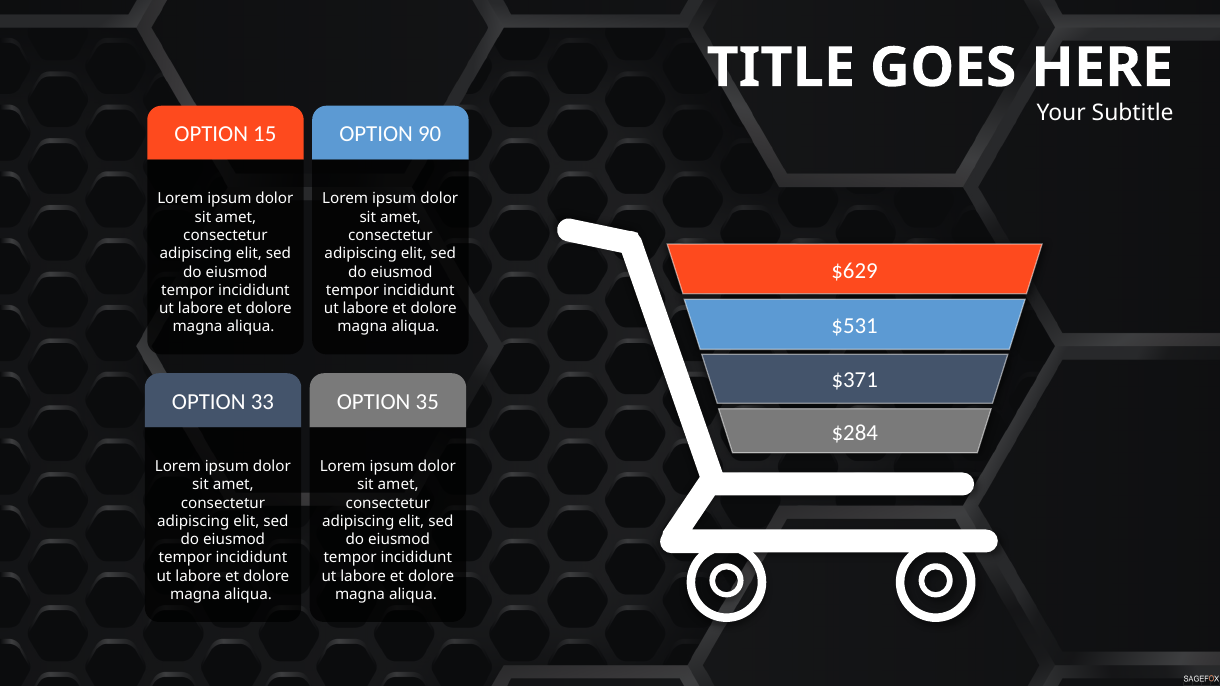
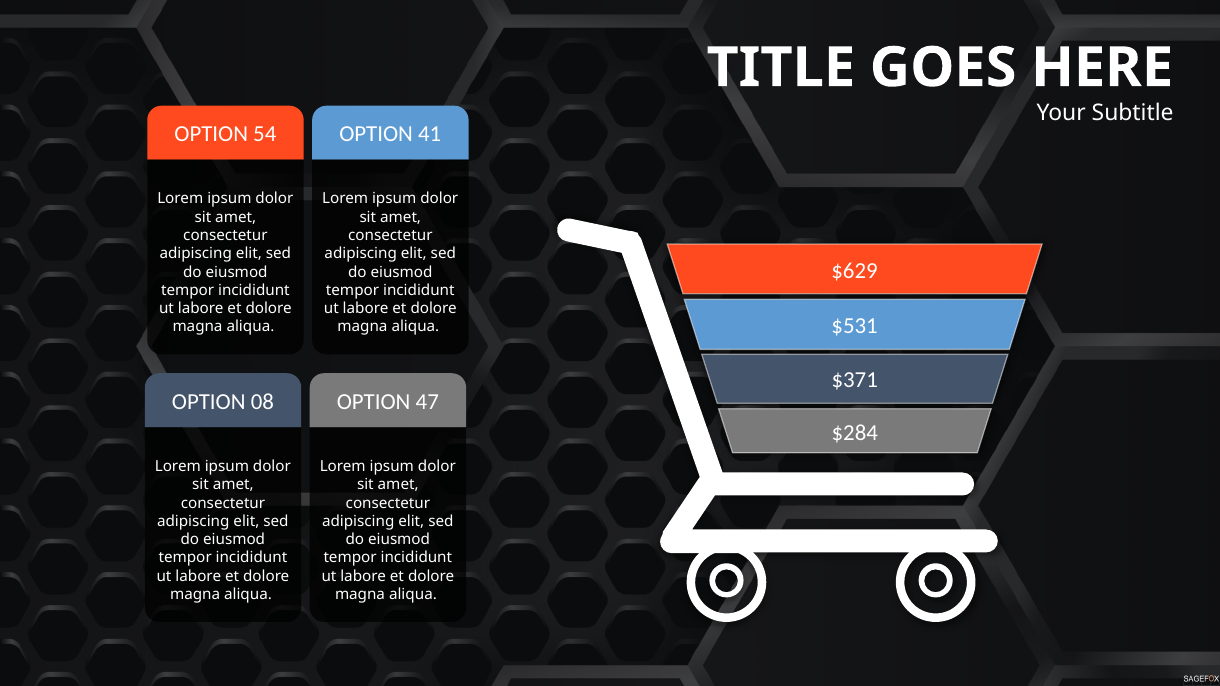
15: 15 -> 54
90: 90 -> 41
33: 33 -> 08
35: 35 -> 47
